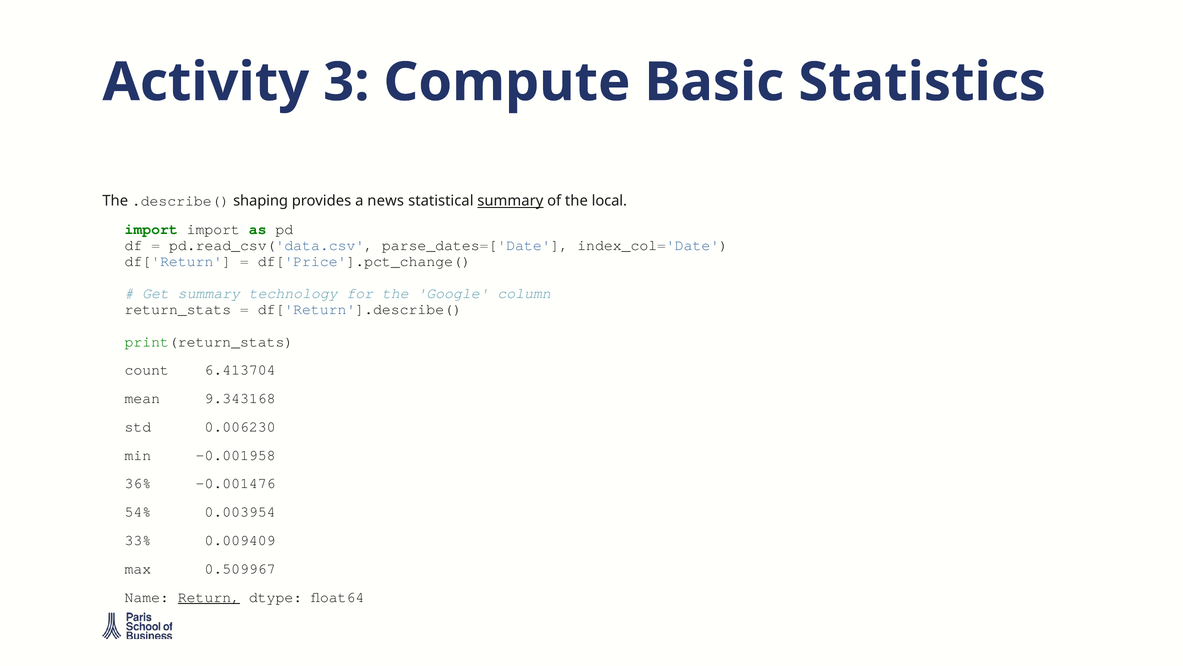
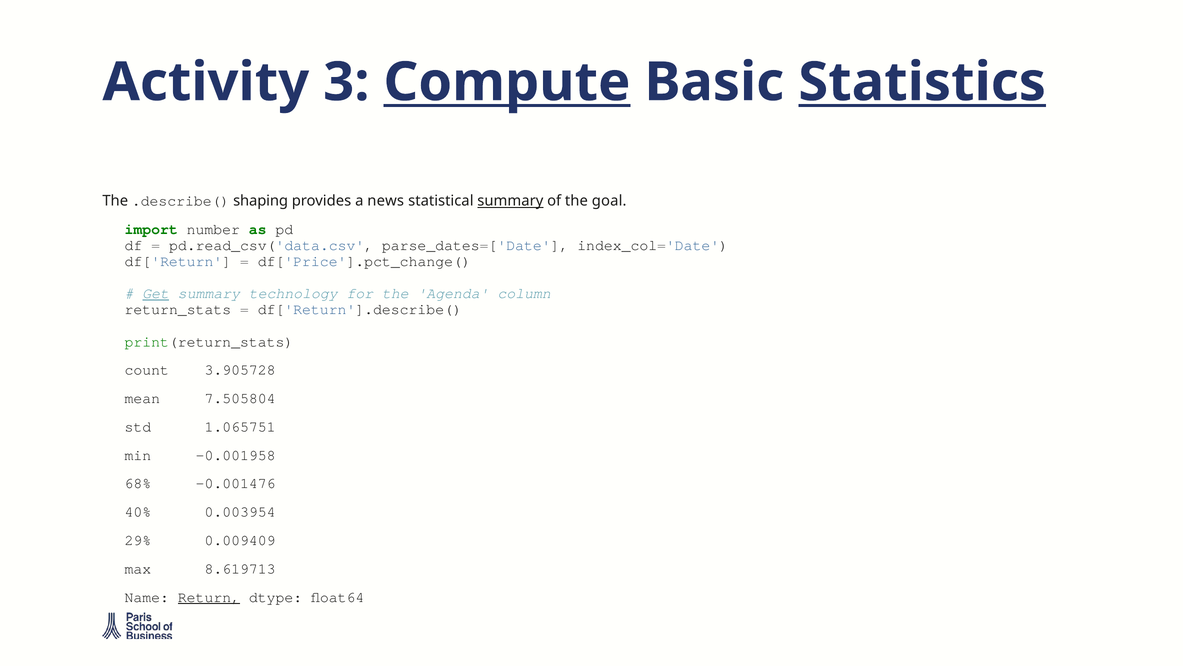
Compute underline: none -> present
Statistics underline: none -> present
local: local -> goal
import import: import -> number
Get underline: none -> present
Google: Google -> Agenda
6.413704: 6.413704 -> 3.905728
9.343168: 9.343168 -> 7.505804
0.006230: 0.006230 -> 1.065751
36%: 36% -> 68%
54%: 54% -> 40%
33%: 33% -> 29%
0.509967: 0.509967 -> 8.619713
